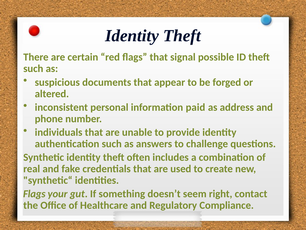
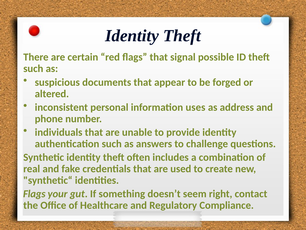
paid: paid -> uses
